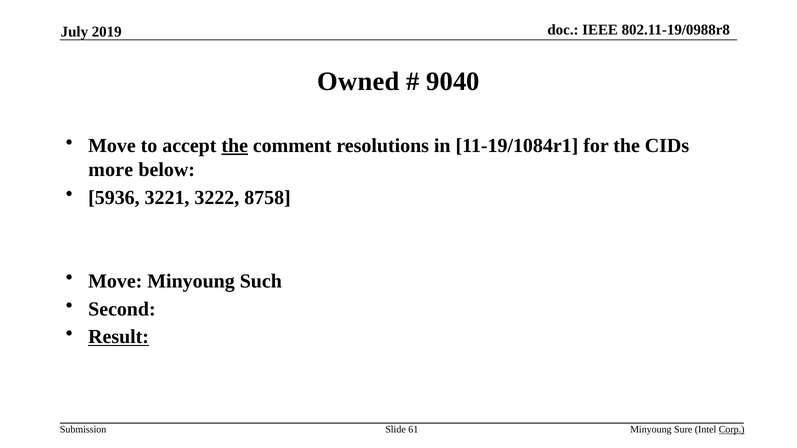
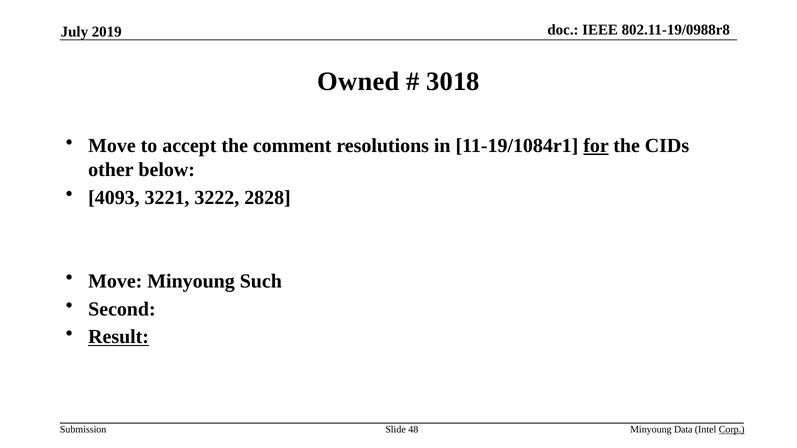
9040: 9040 -> 3018
the at (235, 146) underline: present -> none
for underline: none -> present
more: more -> other
5936: 5936 -> 4093
8758: 8758 -> 2828
61: 61 -> 48
Sure: Sure -> Data
